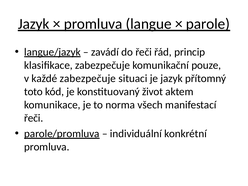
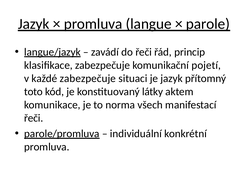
pouze: pouze -> pojetí
život: život -> látky
